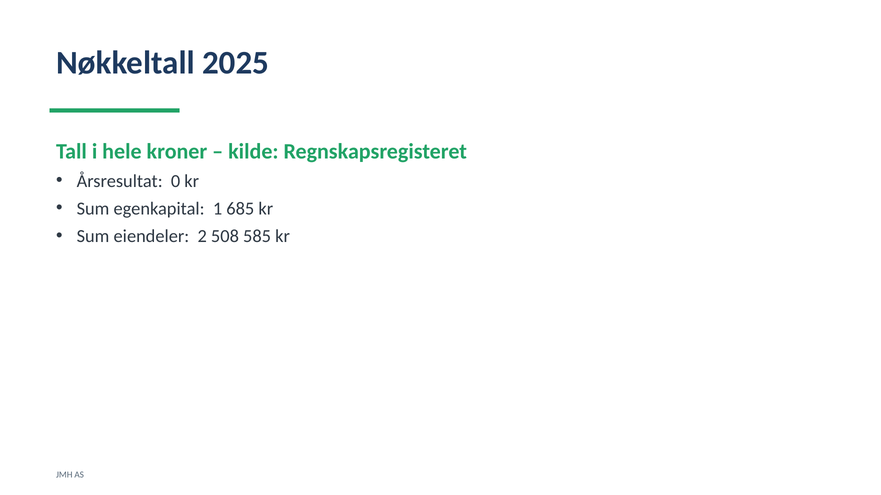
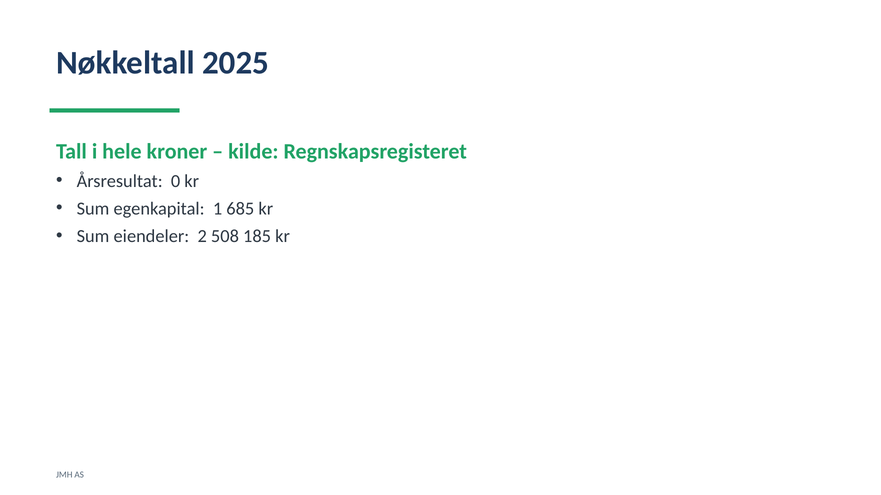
585: 585 -> 185
